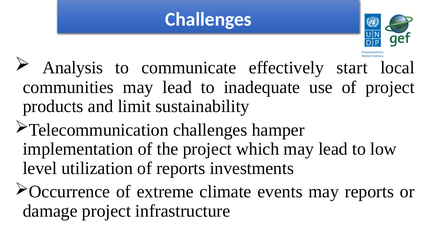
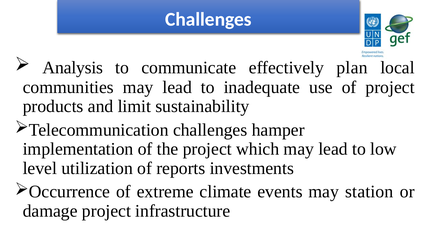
start: start -> plan
may reports: reports -> station
